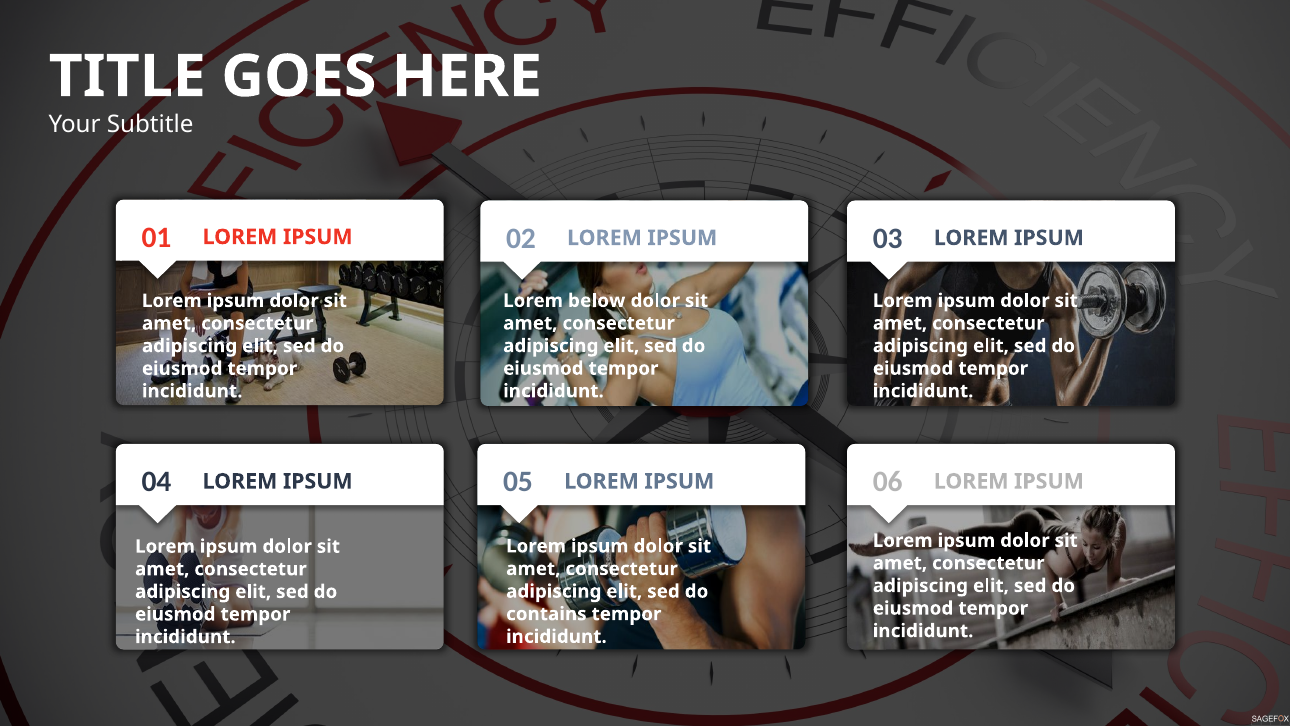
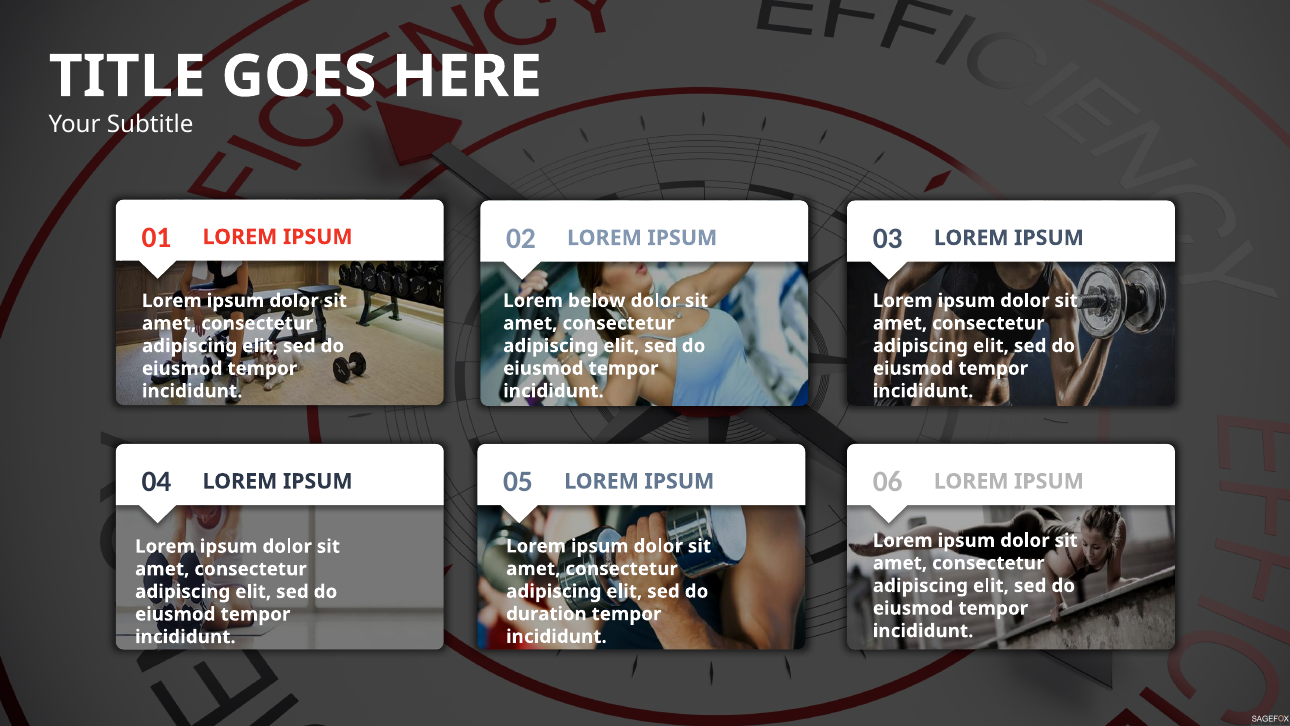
contains: contains -> duration
